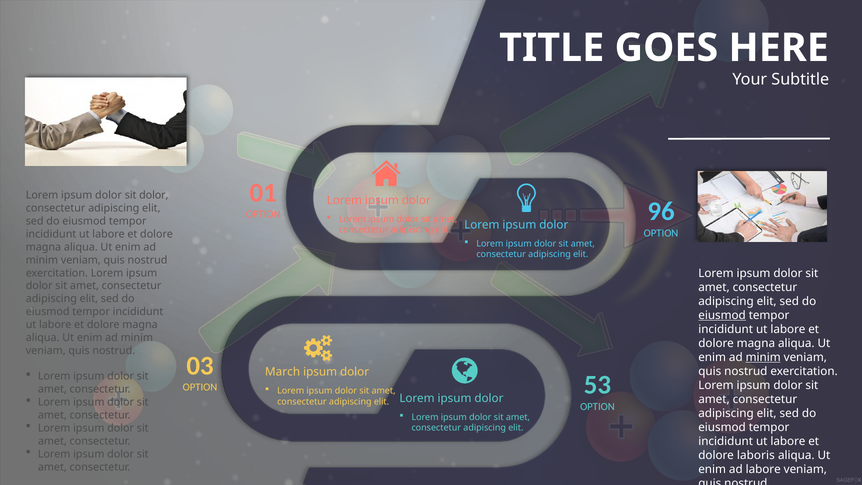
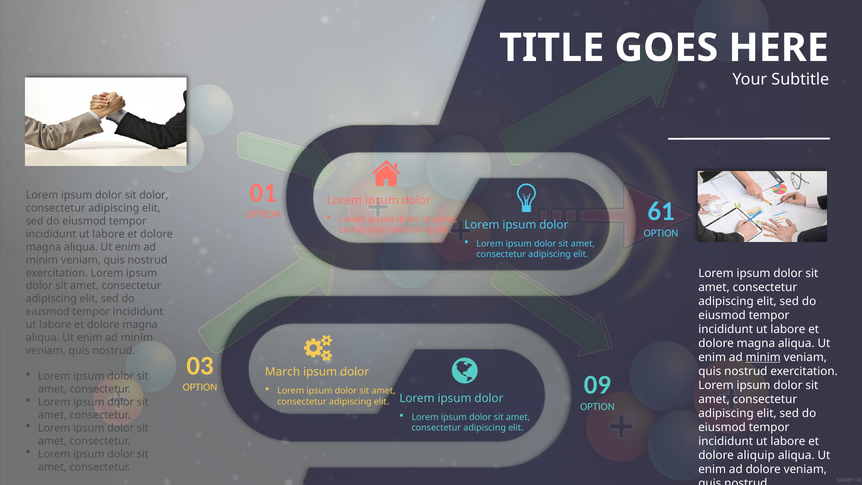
96: 96 -> 61
eiusmod at (722, 315) underline: present -> none
53: 53 -> 09
laboris: laboris -> aliquip
ad labore: labore -> dolore
